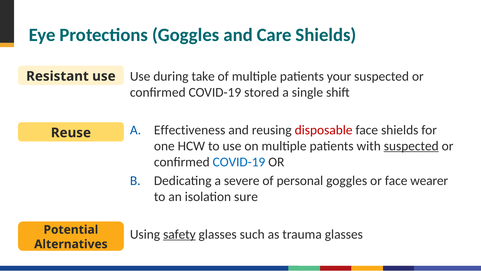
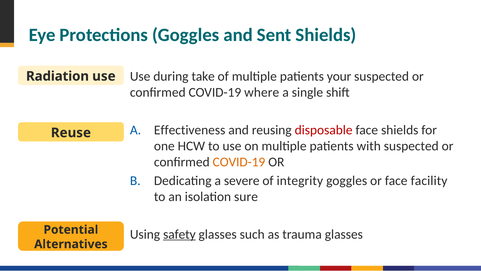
Care: Care -> Sent
Resistant: Resistant -> Radiation
stored: stored -> where
suspected at (411, 146) underline: present -> none
COVID-19 at (239, 162) colour: blue -> orange
personal: personal -> integrity
wearer: wearer -> facility
